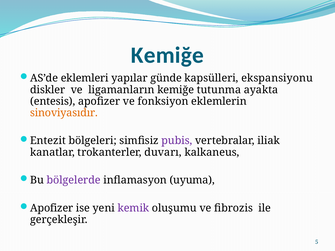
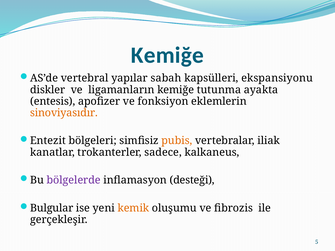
eklemleri: eklemleri -> vertebral
günde: günde -> sabah
pubis colour: purple -> orange
duvarı: duvarı -> sadece
uyuma: uyuma -> desteği
Apofizer at (52, 208): Apofizer -> Bulgular
kemik colour: purple -> orange
